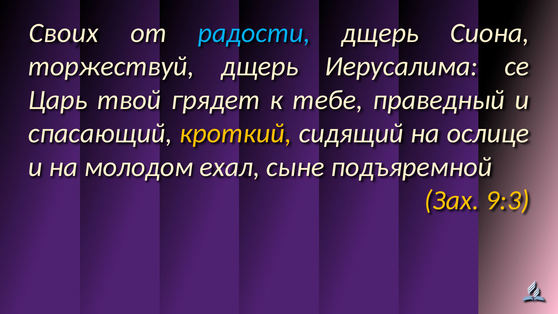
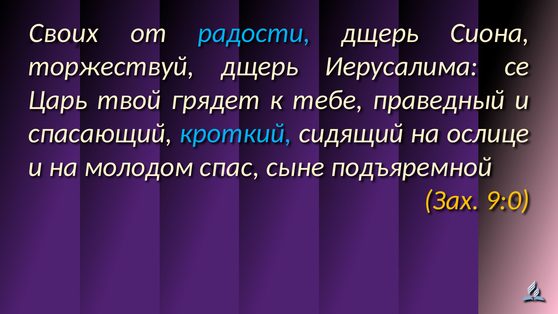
кроткий colour: yellow -> light blue
ехал: ехал -> спас
9:3: 9:3 -> 9:0
